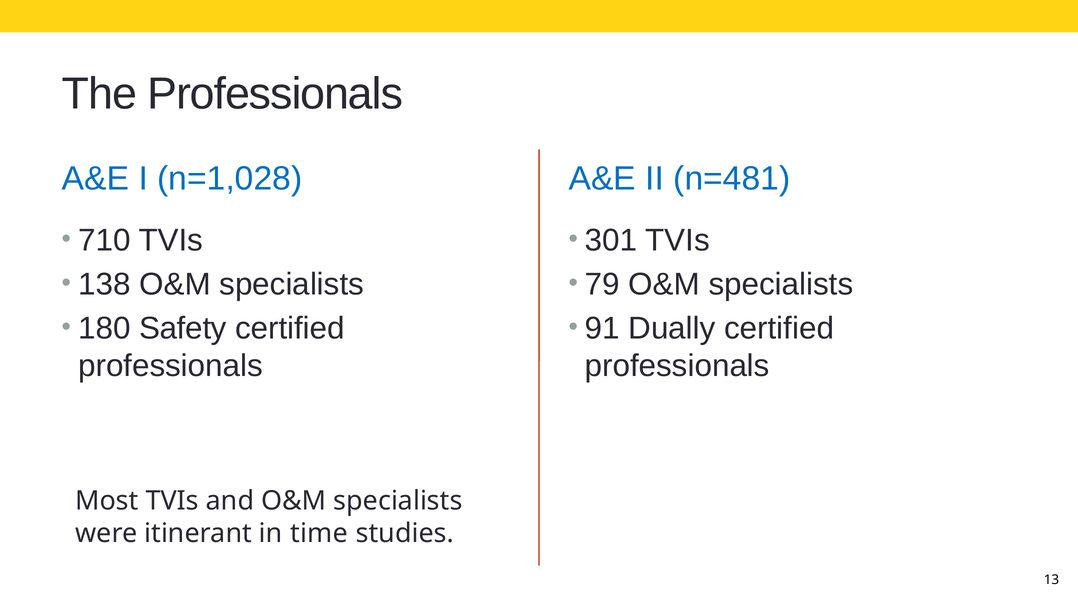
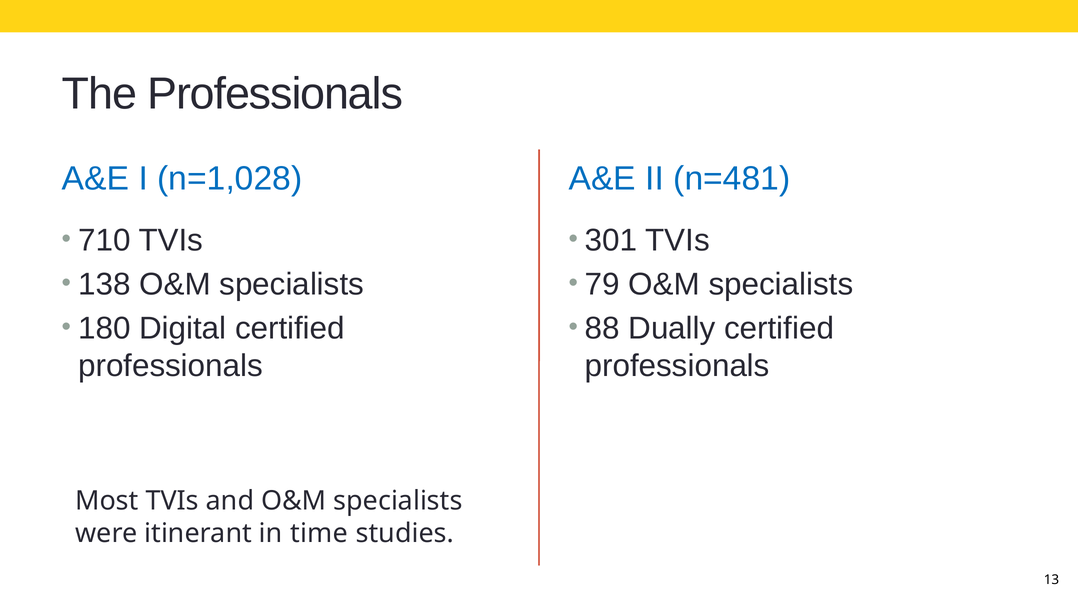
Safety: Safety -> Digital
91: 91 -> 88
